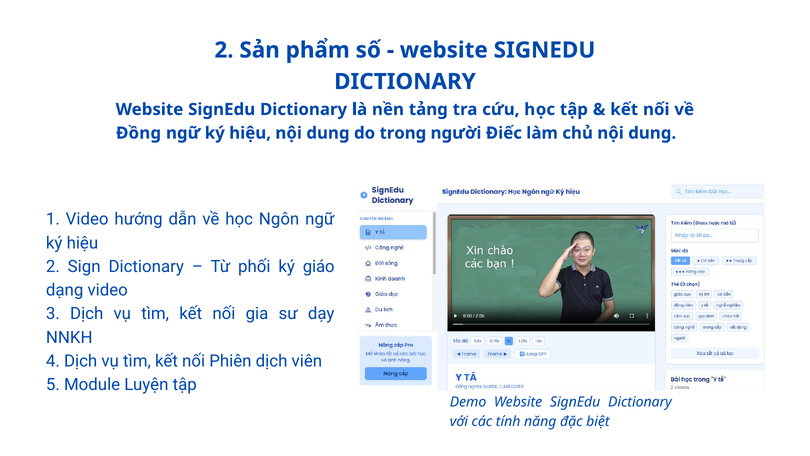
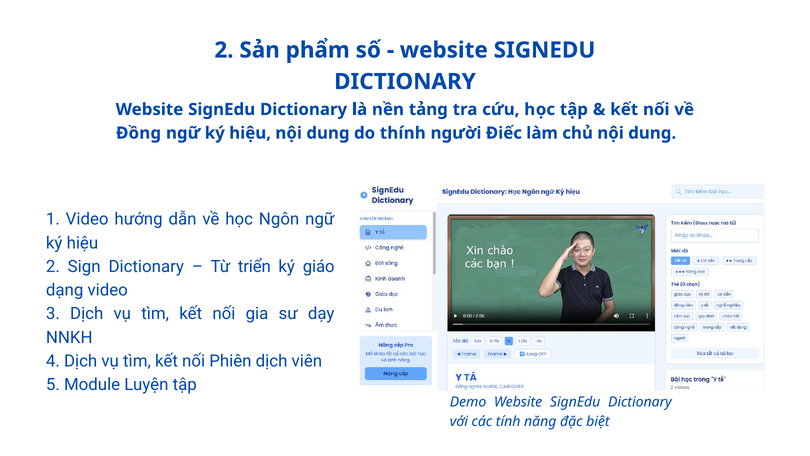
trọng: trọng -> thính
phối: phối -> triển
